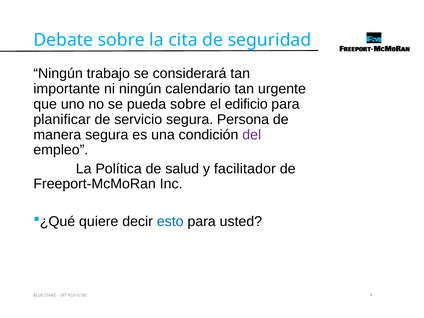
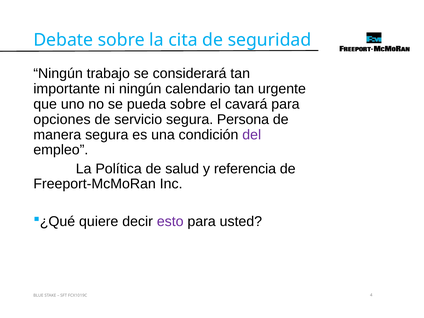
edificio: edificio -> cavará
planificar: planificar -> opciones
facilitador: facilitador -> referencia
esto colour: blue -> purple
